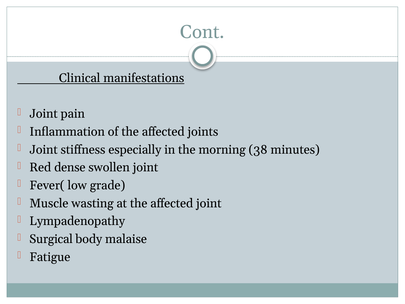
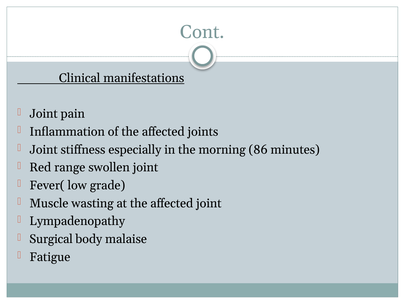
38: 38 -> 86
dense: dense -> range
